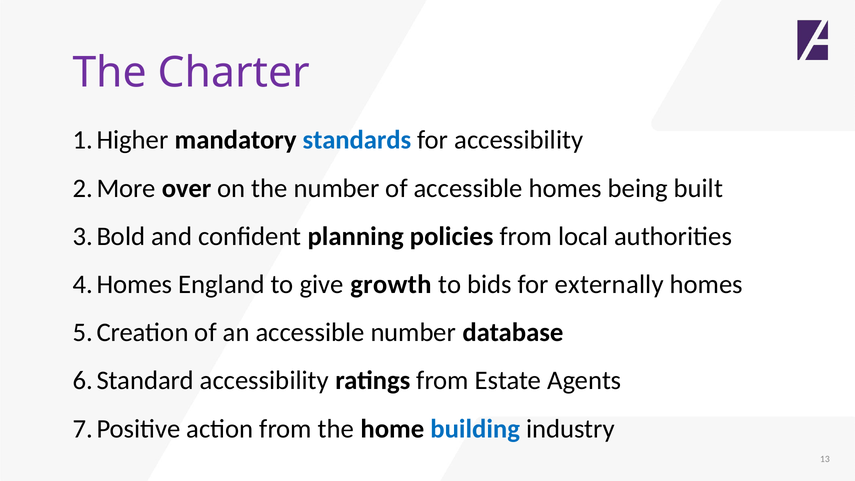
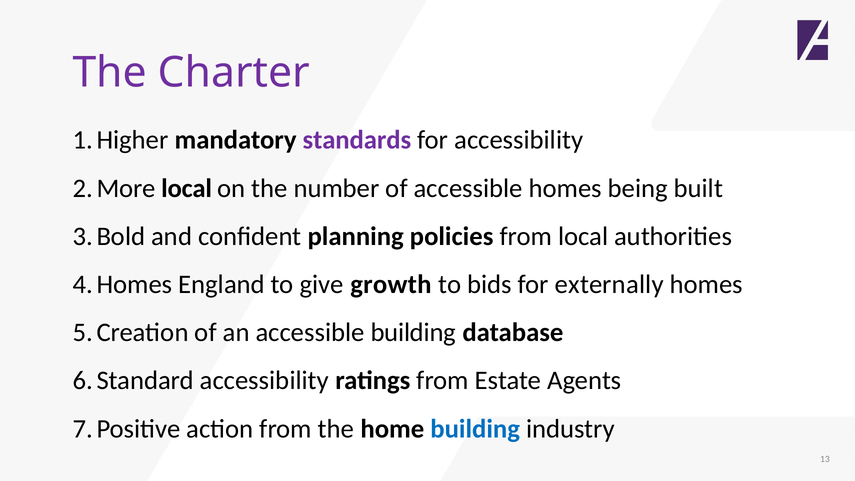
standards colour: blue -> purple
over at (187, 188): over -> local
accessible number: number -> building
